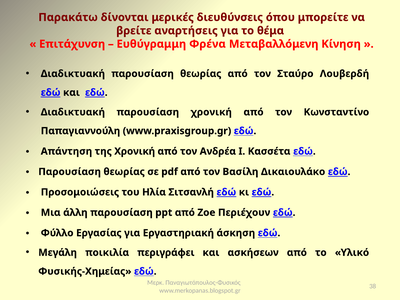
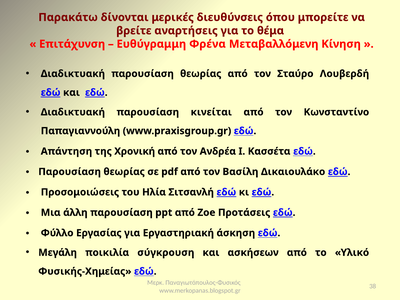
παρουσίαση χρονική: χρονική -> κινείται
Περιέχουν: Περιέχουν -> Προτάσεις
περιγράφει: περιγράφει -> σύγκρουση
